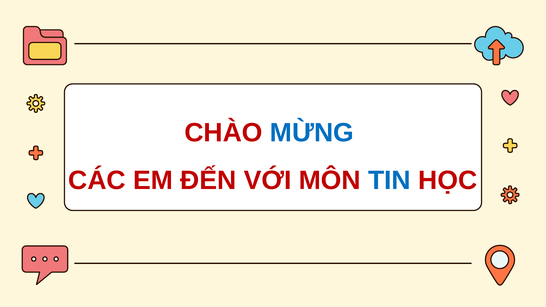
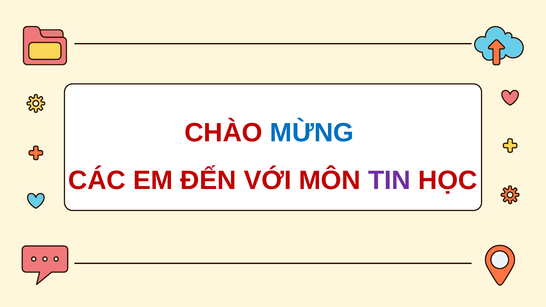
TIN colour: blue -> purple
